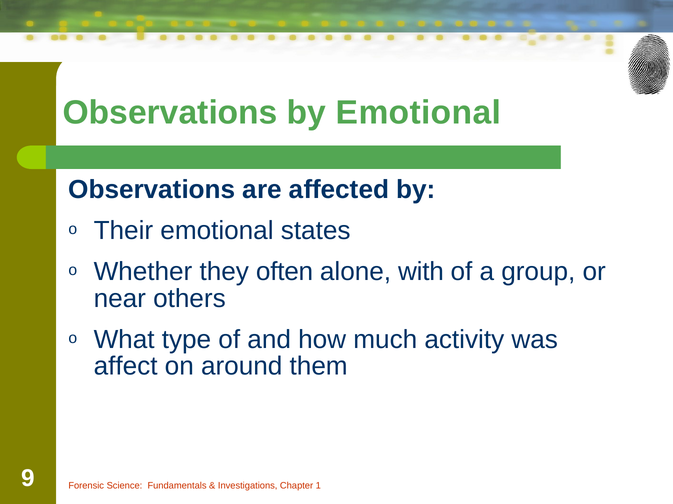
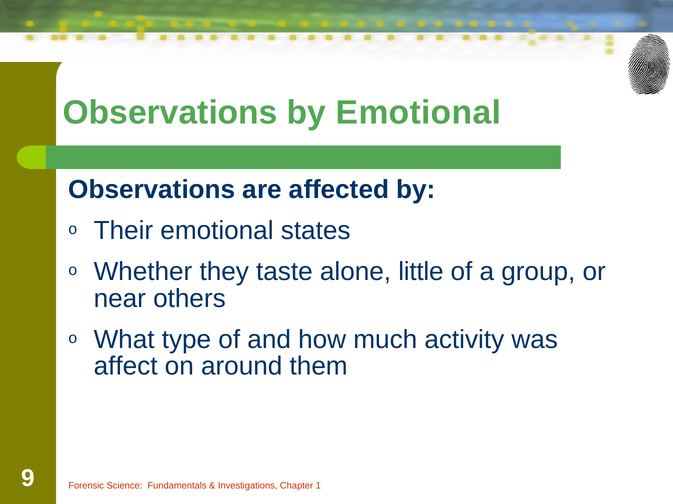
often: often -> taste
with: with -> little
